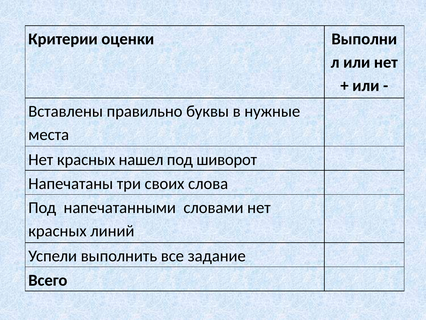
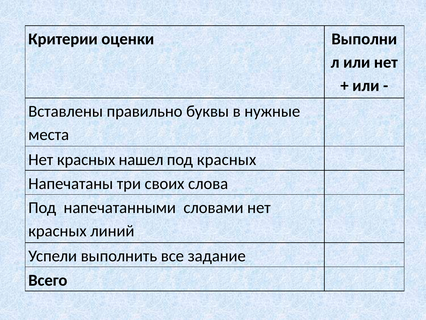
под шиворот: шиворот -> красных
